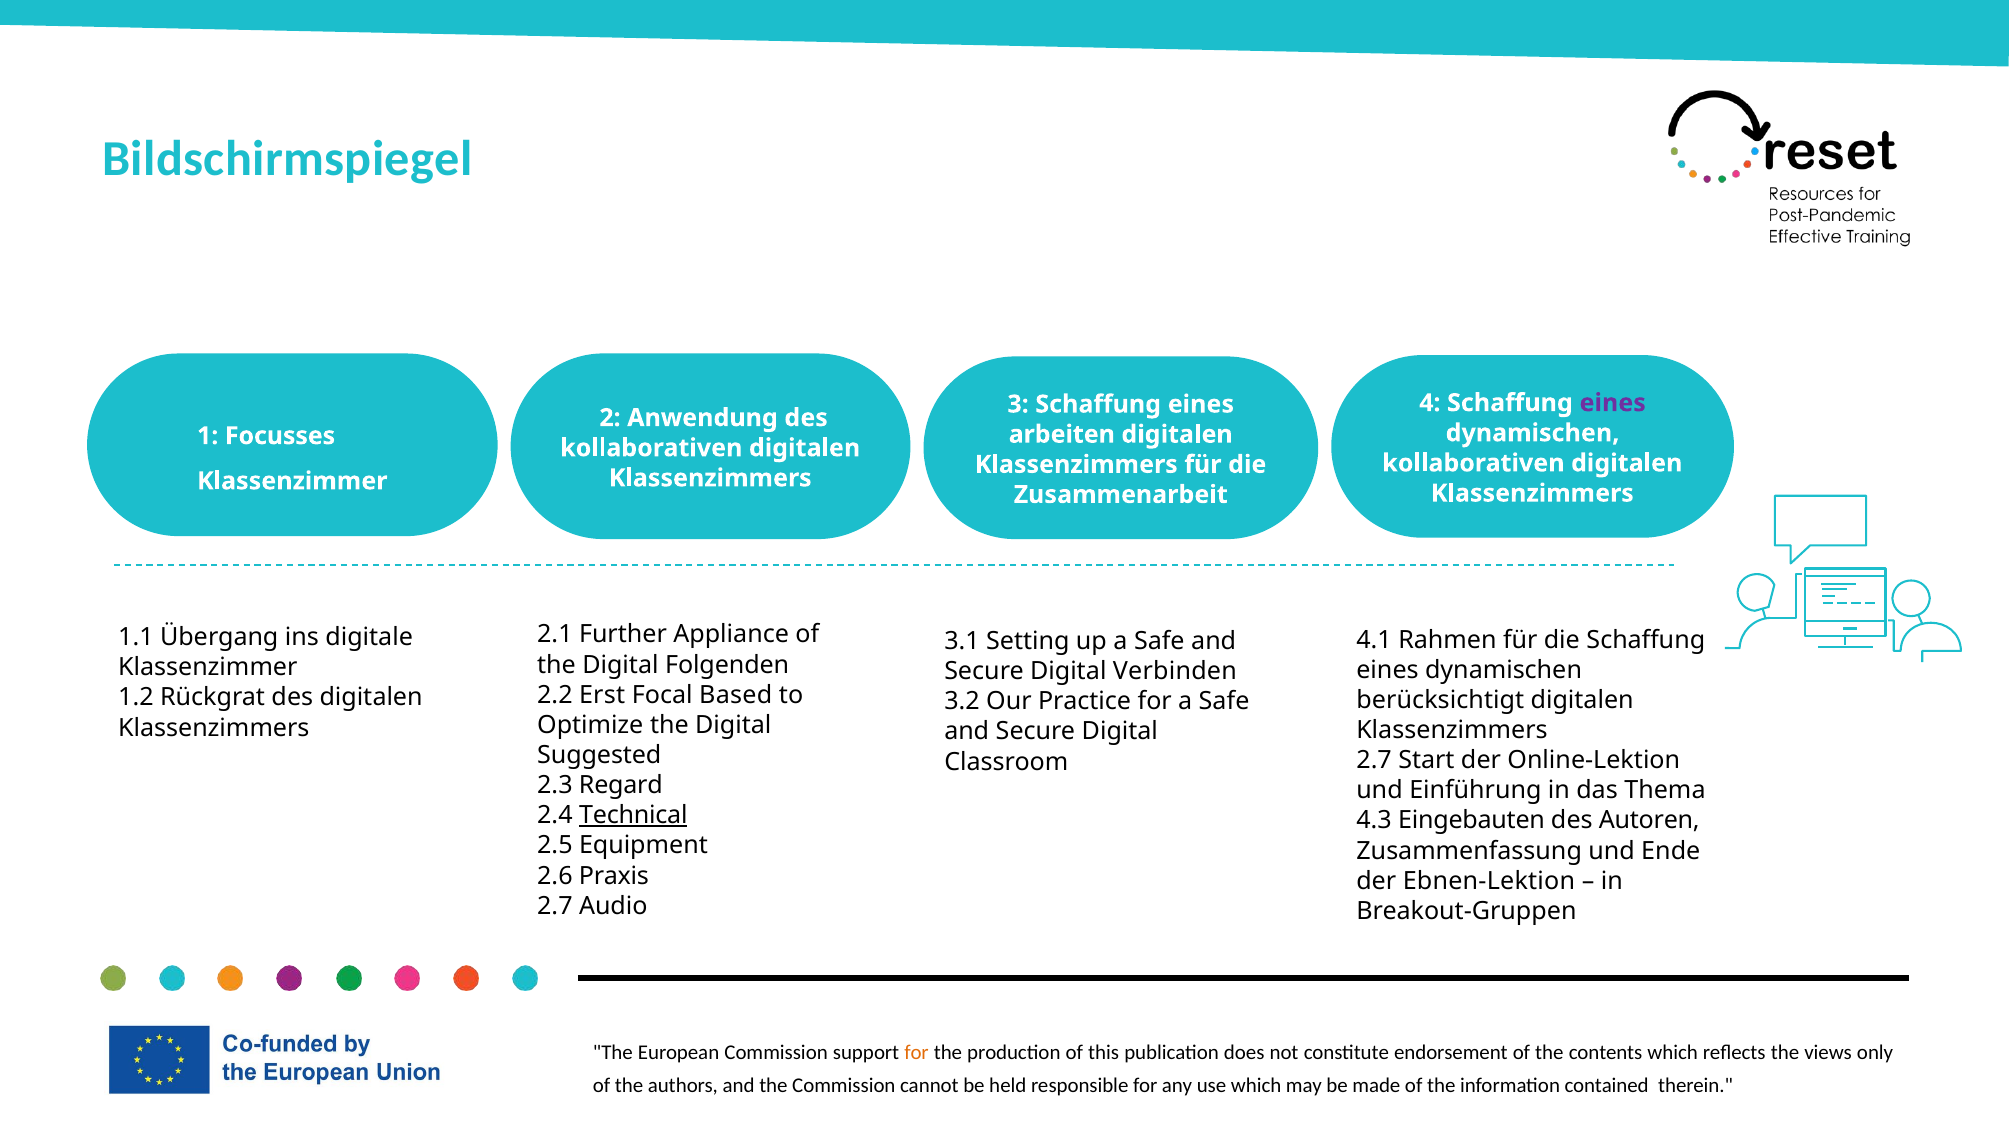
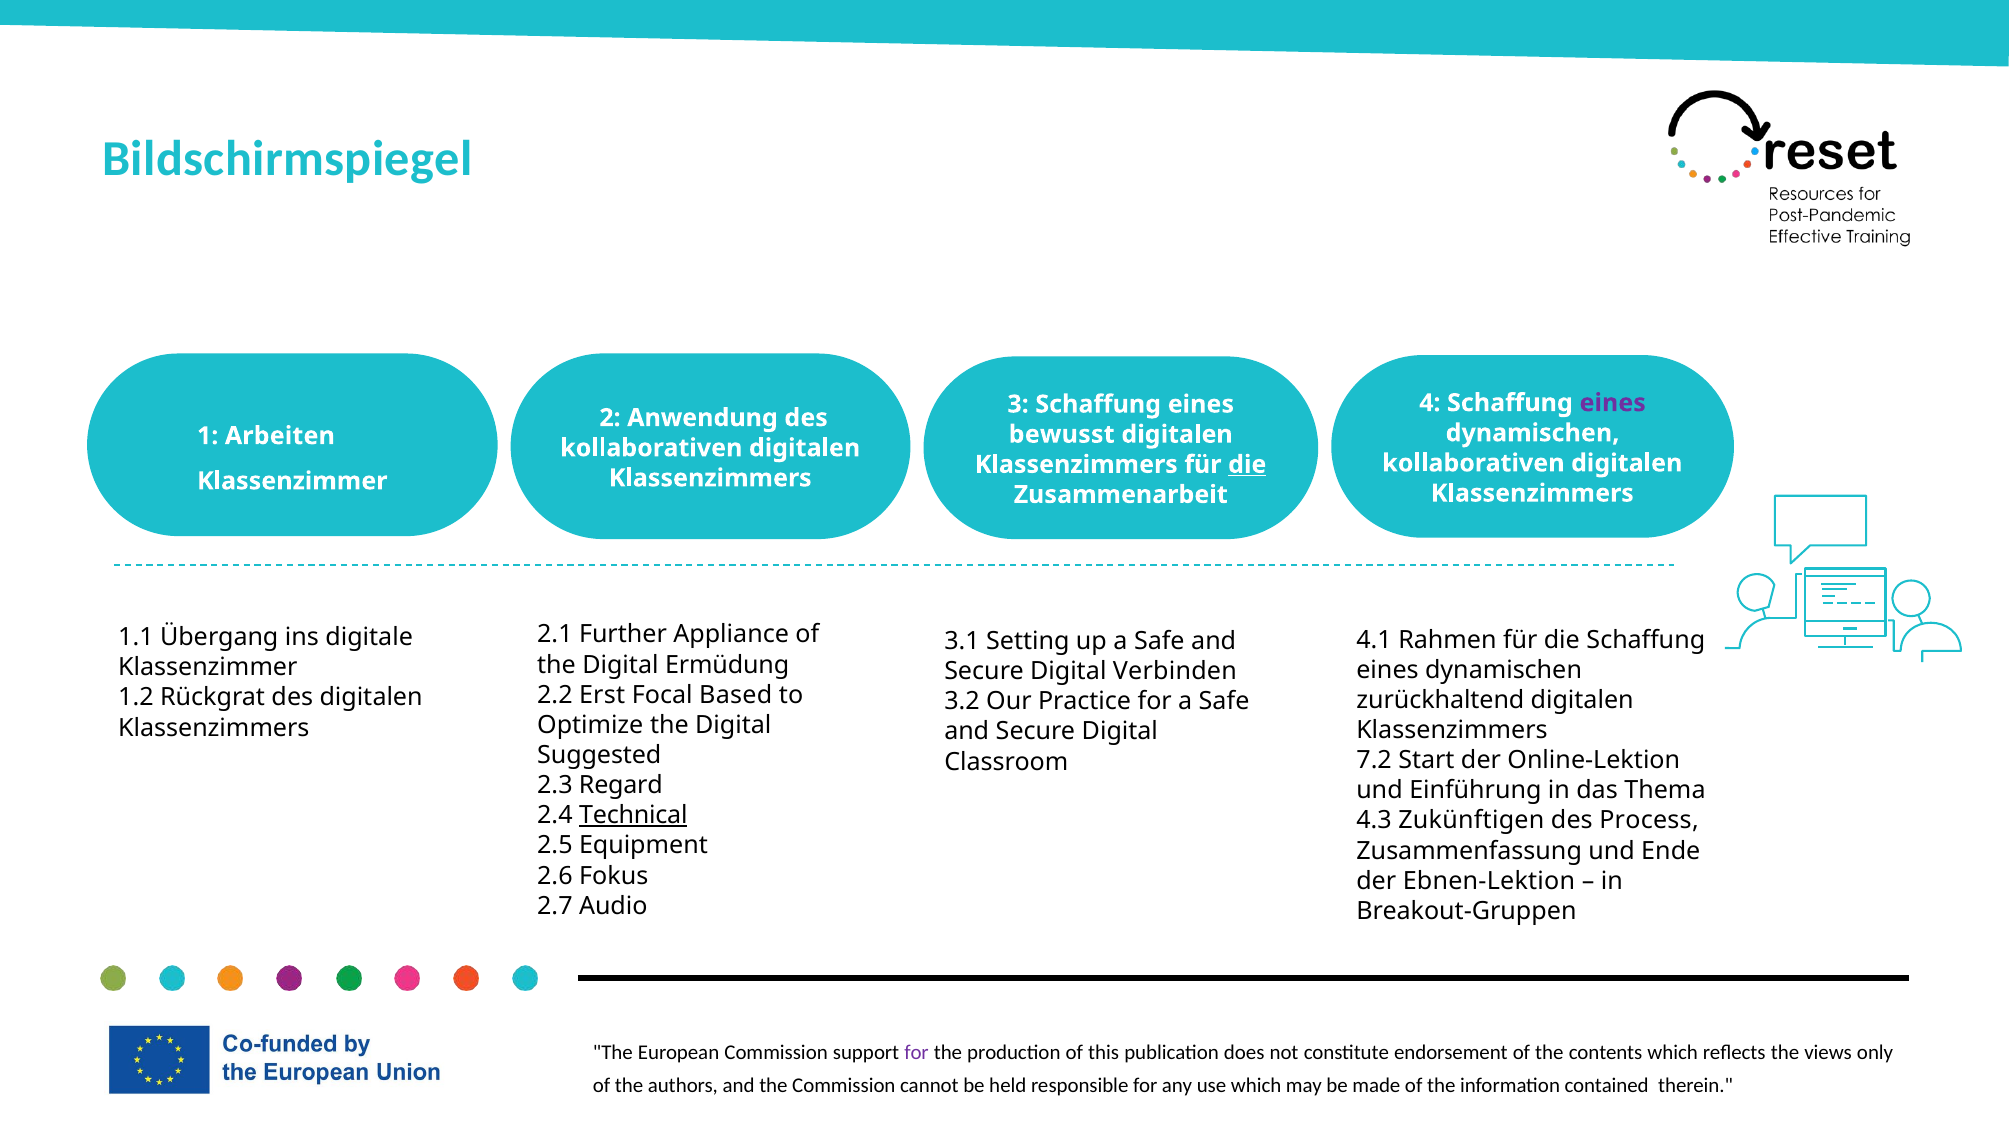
arbeiten: arbeiten -> bewusst
Focusses: Focusses -> Arbeiten
die at (1247, 465) underline: none -> present
Folgenden: Folgenden -> Ermüdung
berücksichtigt: berücksichtigt -> zurückhaltend
2.7 at (1374, 760): 2.7 -> 7.2
Eingebauten: Eingebauten -> Zukünftigen
Autoren: Autoren -> Process
Praxis: Praxis -> Fokus
for at (917, 1053) colour: orange -> purple
